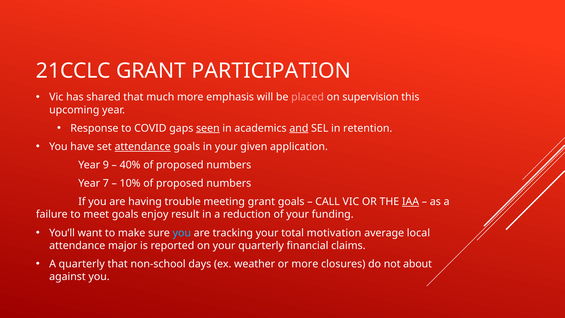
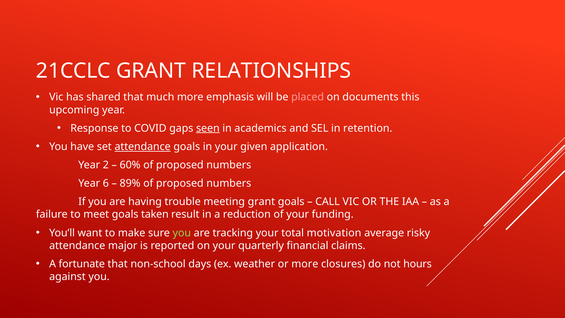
PARTICIPATION: PARTICIPATION -> RELATIONSHIPS
supervision: supervision -> documents
and underline: present -> none
9: 9 -> 2
40%: 40% -> 60%
7: 7 -> 6
10%: 10% -> 89%
IAA underline: present -> none
enjoy: enjoy -> taken
you at (182, 233) colour: light blue -> light green
local: local -> risky
A quarterly: quarterly -> fortunate
about: about -> hours
